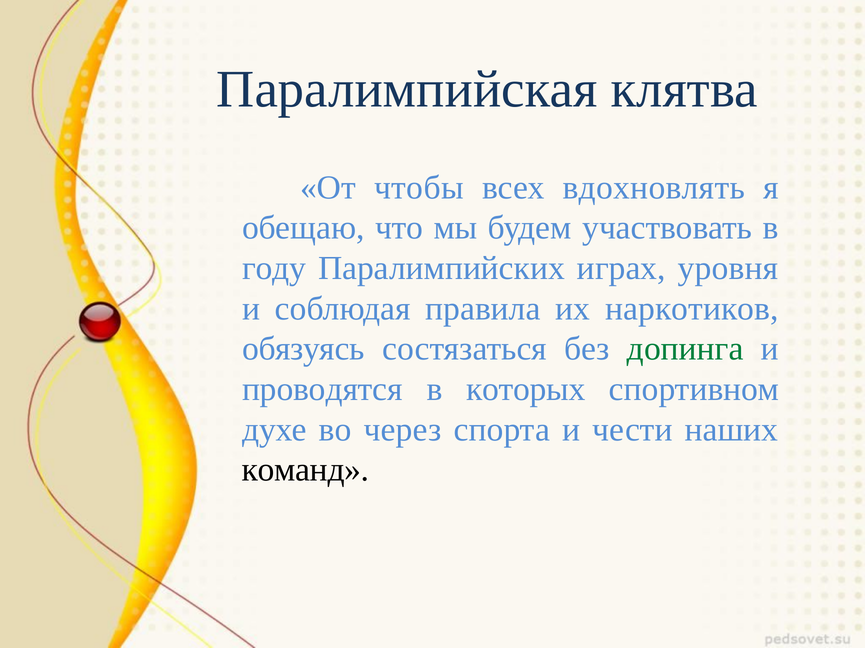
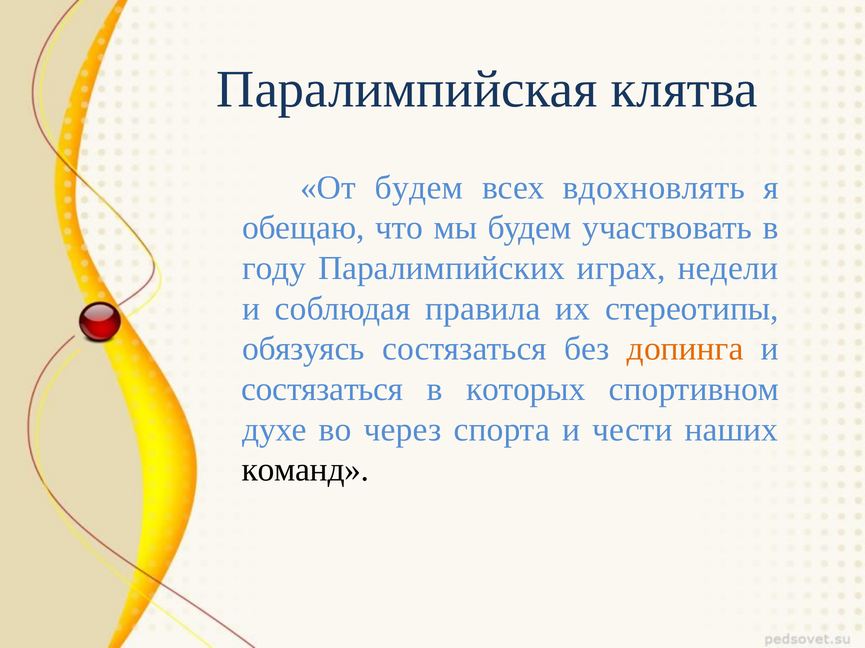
От чтобы: чтобы -> будем
уровня: уровня -> недели
наркотиков: наркотиков -> стереотипы
допинга colour: green -> orange
проводятся at (322, 390): проводятся -> состязаться
